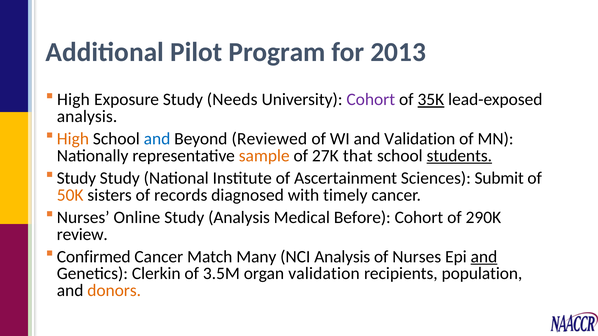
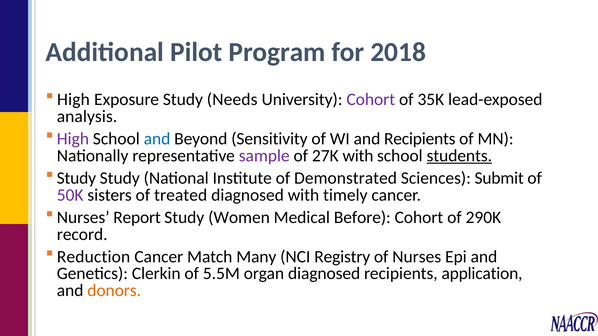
2013: 2013 -> 2018
35K underline: present -> none
High at (73, 139) colour: orange -> purple
Reviewed: Reviewed -> Sensitivity
and Validation: Validation -> Recipients
sample colour: orange -> purple
27K that: that -> with
Ascertainment: Ascertainment -> Demonstrated
50K colour: orange -> purple
records: records -> treated
Online: Online -> Report
Study Analysis: Analysis -> Women
review: review -> record
Confirmed: Confirmed -> Reduction
NCI Analysis: Analysis -> Registry
and at (484, 257) underline: present -> none
3.5M: 3.5M -> 5.5M
organ validation: validation -> diagnosed
population: population -> application
